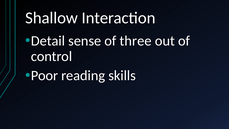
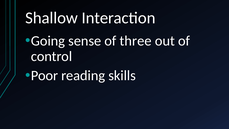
Detail: Detail -> Going
